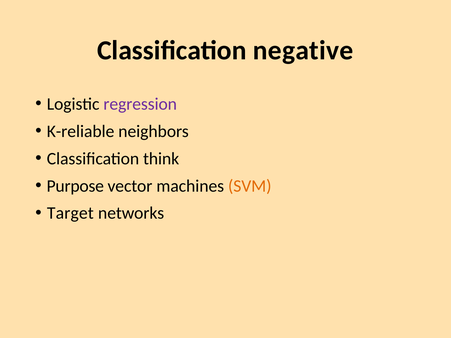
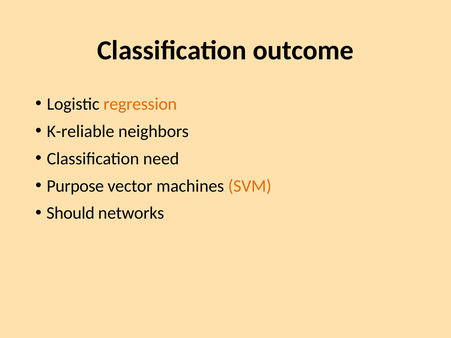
negative: negative -> outcome
regression colour: purple -> orange
think: think -> need
Target: Target -> Should
